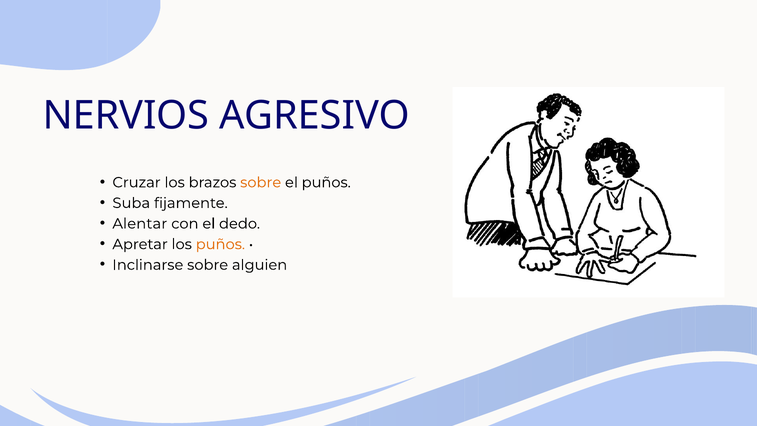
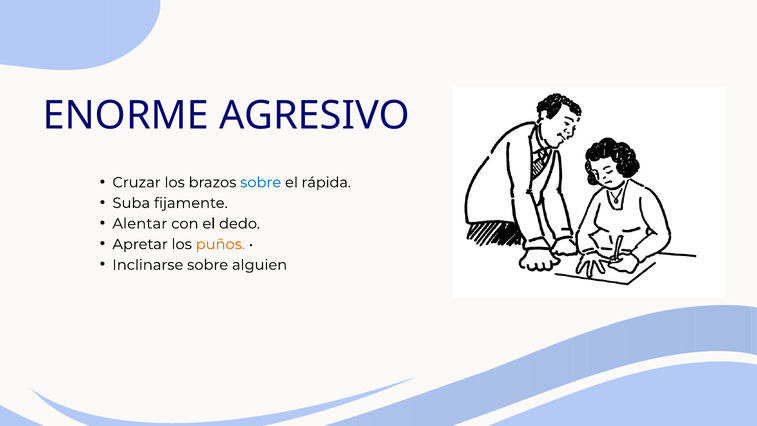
NERVIOS: NERVIOS -> ENORME
sobre at (261, 182) colour: orange -> blue
el puños: puños -> rápida
